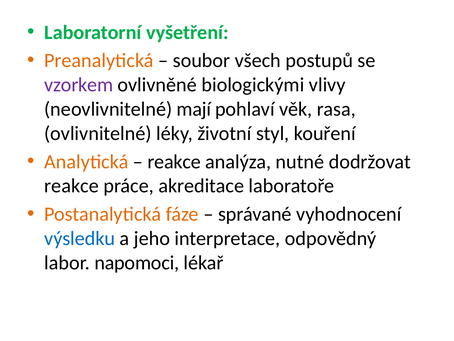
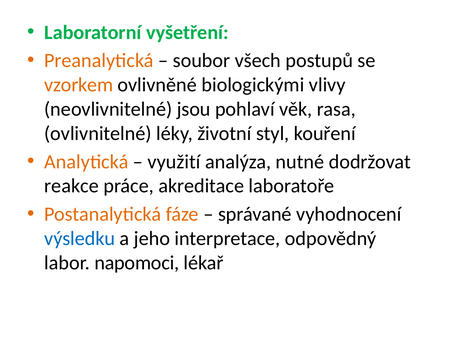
vzorkem colour: purple -> orange
mají: mají -> jsou
reakce at (174, 161): reakce -> využití
